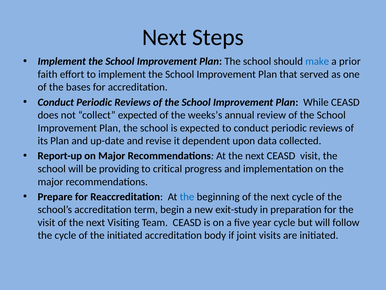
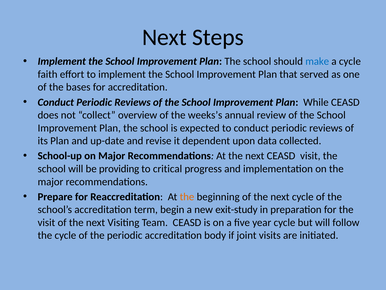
a prior: prior -> cycle
collect expected: expected -> overview
Report-up: Report-up -> School-up
the at (187, 196) colour: blue -> orange
the initiated: initiated -> periodic
